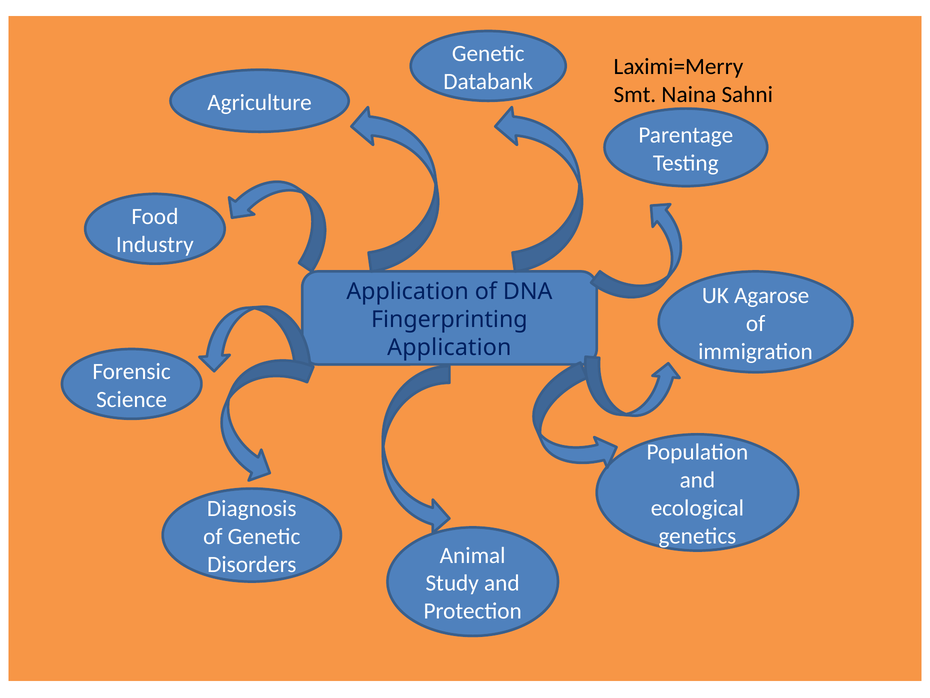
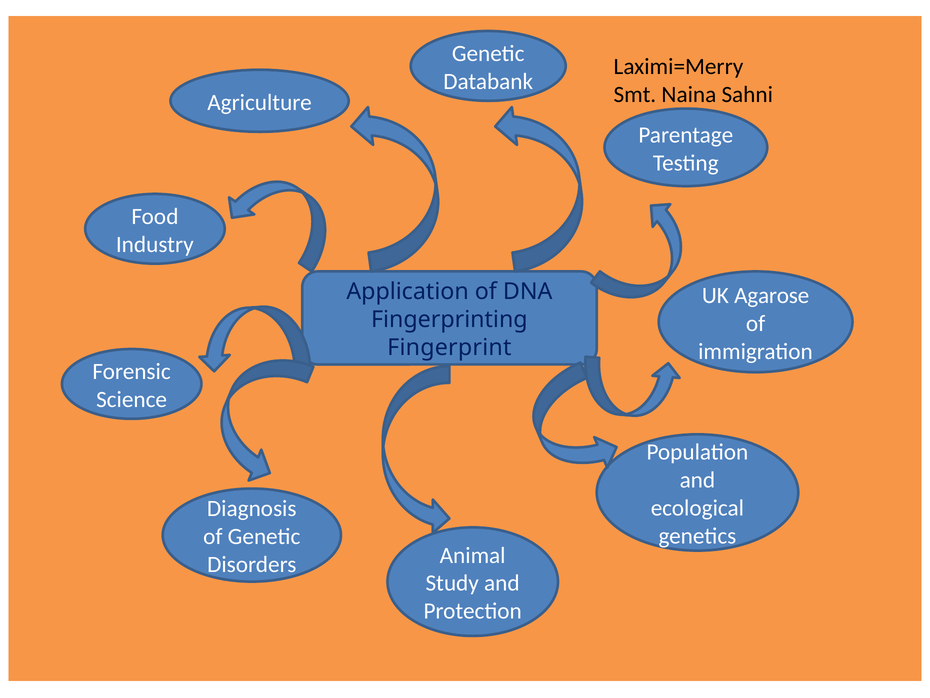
Application at (449, 347): Application -> Fingerprint
